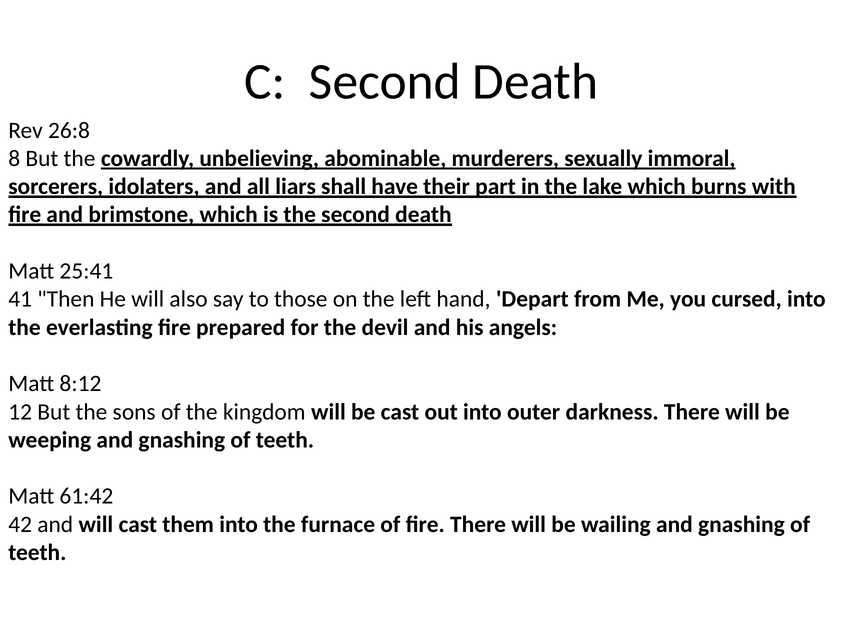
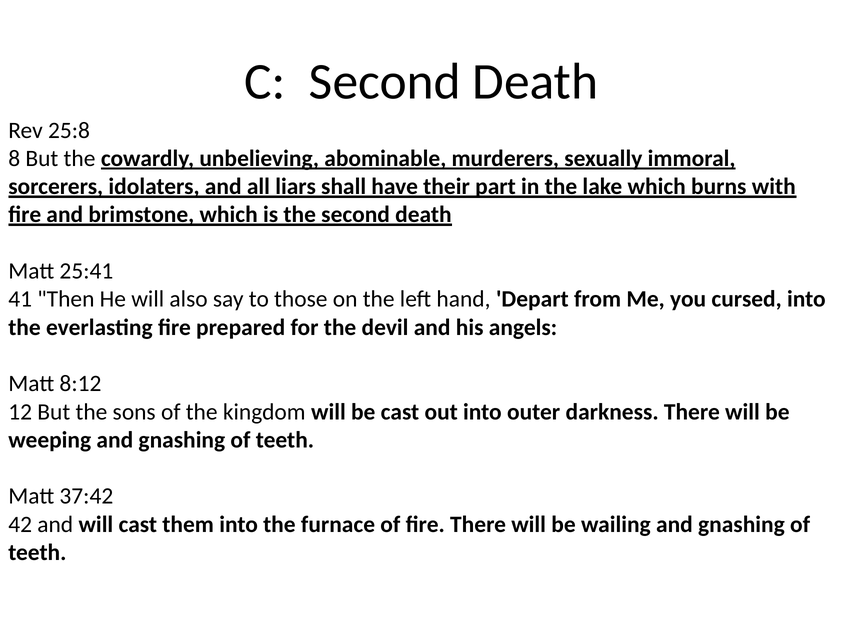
26:8: 26:8 -> 25:8
61:42: 61:42 -> 37:42
